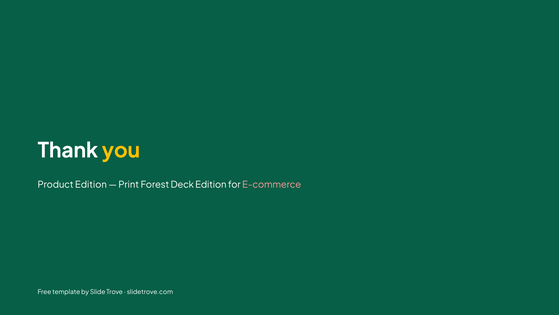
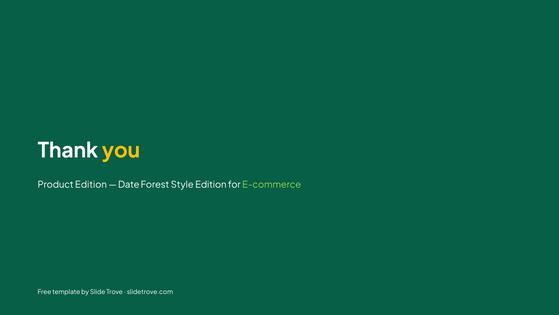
Print: Print -> Date
Deck: Deck -> Style
E-commerce colour: pink -> light green
